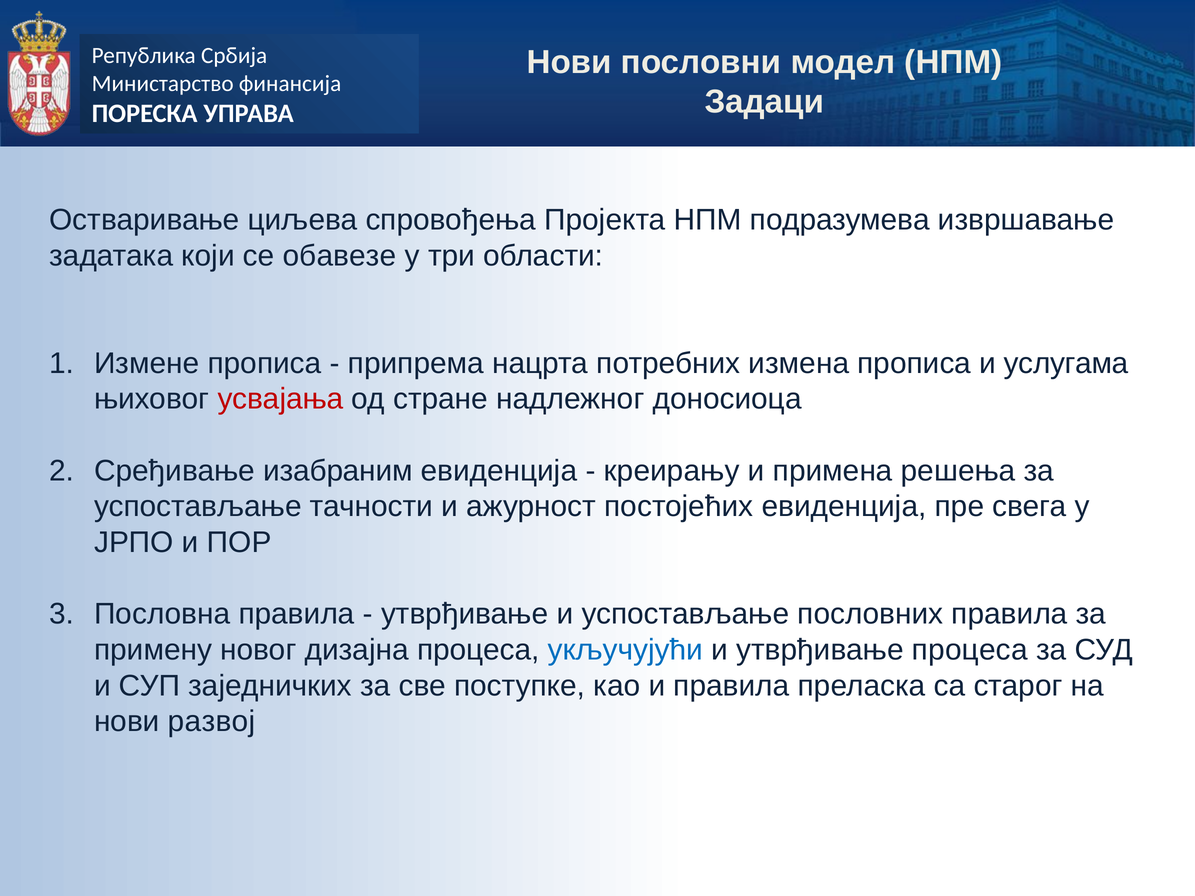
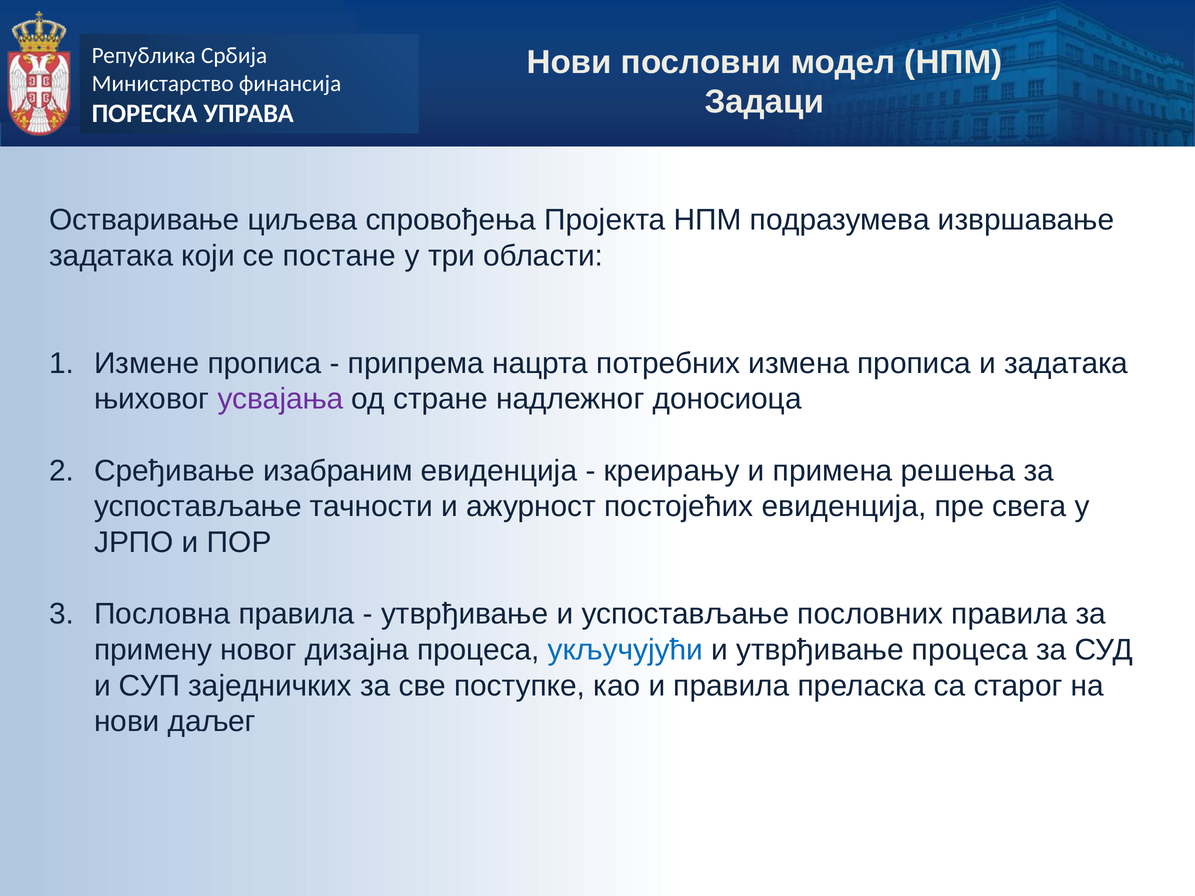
обавезе: обавезе -> постане
и услугама: услугама -> задатака
усвајања colour: red -> purple
развој: развој -> даљег
